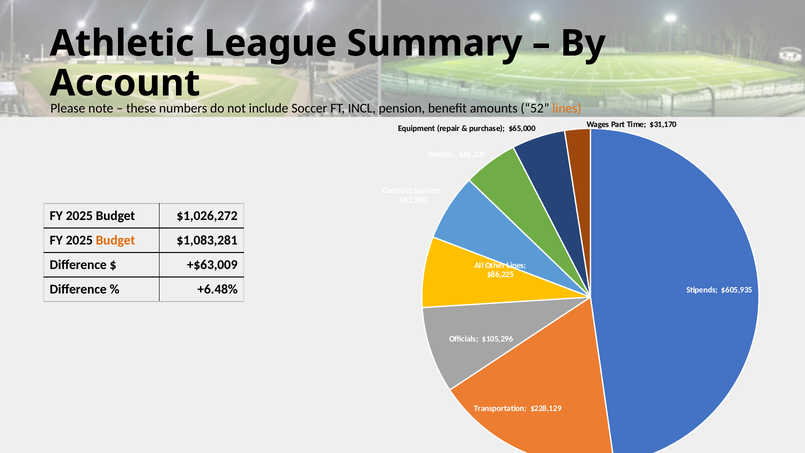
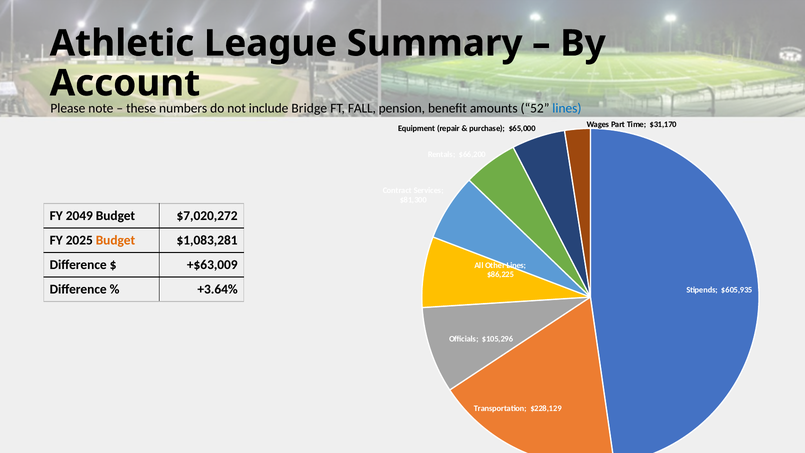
Soccer: Soccer -> Bridge
INCL: INCL -> FALL
lines at (567, 108) colour: orange -> blue
2025 at (79, 216): 2025 -> 2049
$1,026,272: $1,026,272 -> $7,020,272
+6.48%: +6.48% -> +3.64%
